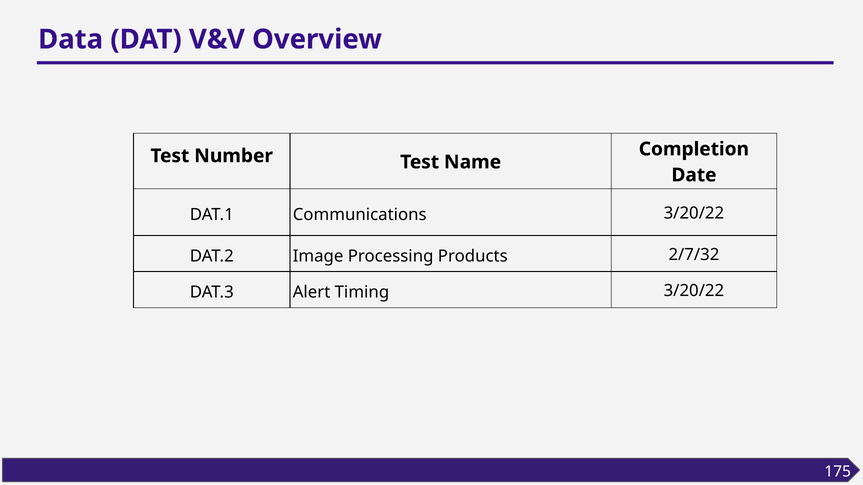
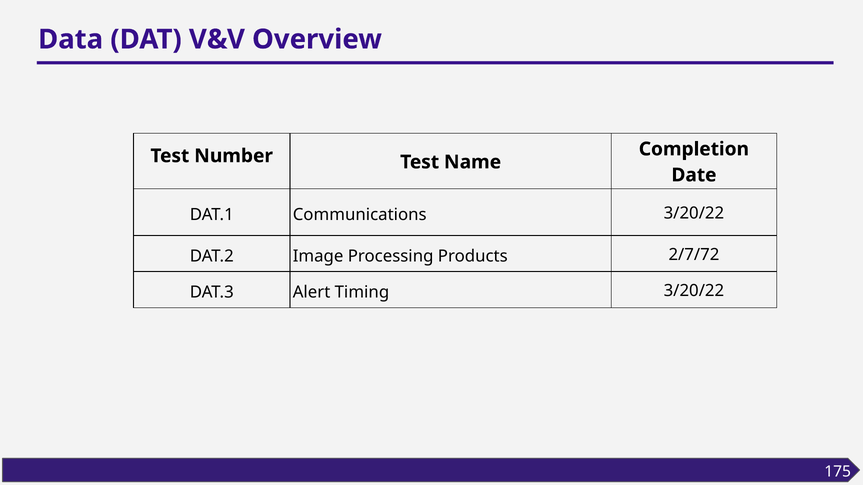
2/7/32: 2/7/32 -> 2/7/72
